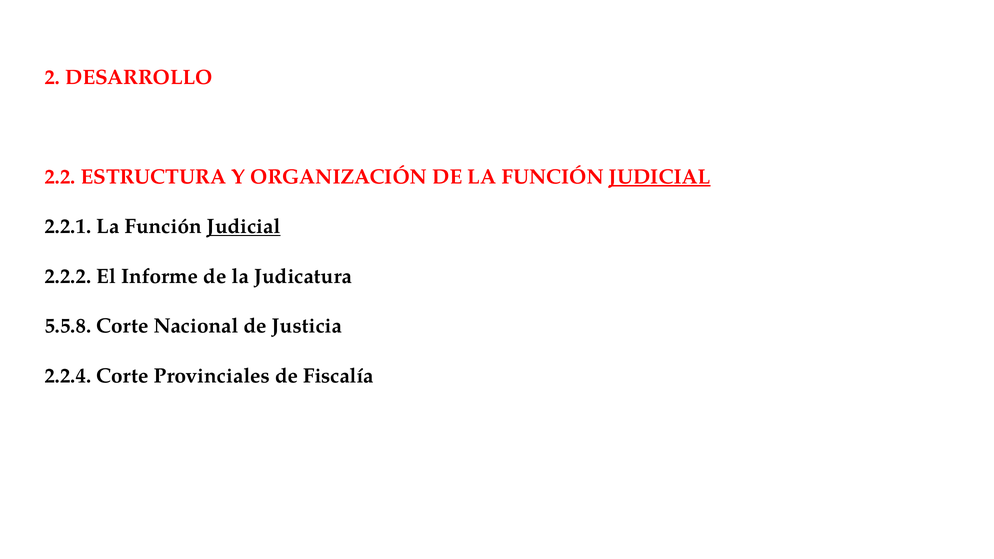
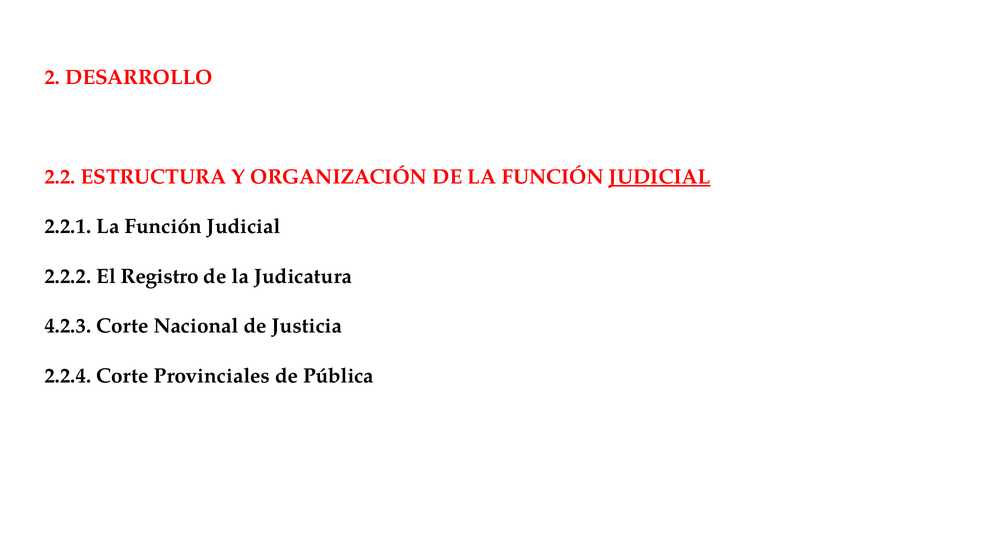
Judicial at (244, 227) underline: present -> none
Informe: Informe -> Registro
5.5.8: 5.5.8 -> 4.2.3
Fiscalía: Fiscalía -> Pública
